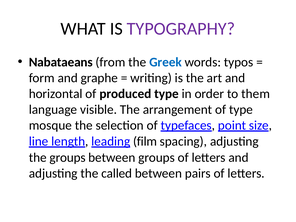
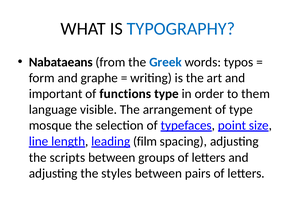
TYPOGRAPHY colour: purple -> blue
horizontal: horizontal -> important
produced: produced -> functions
the groups: groups -> scripts
called: called -> styles
